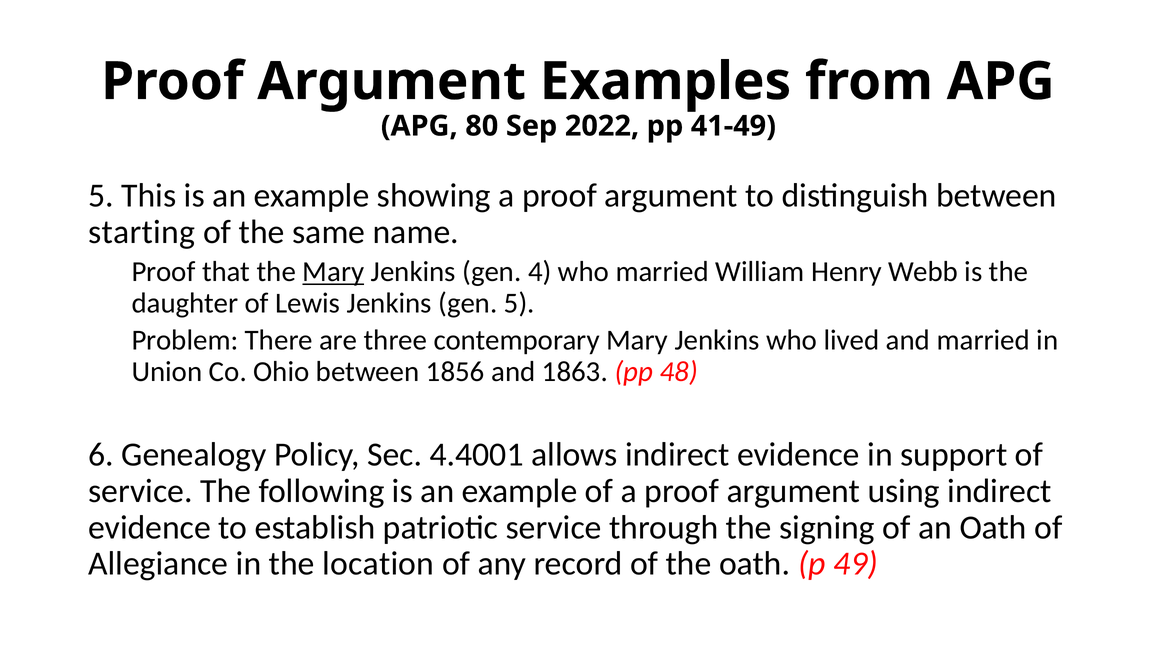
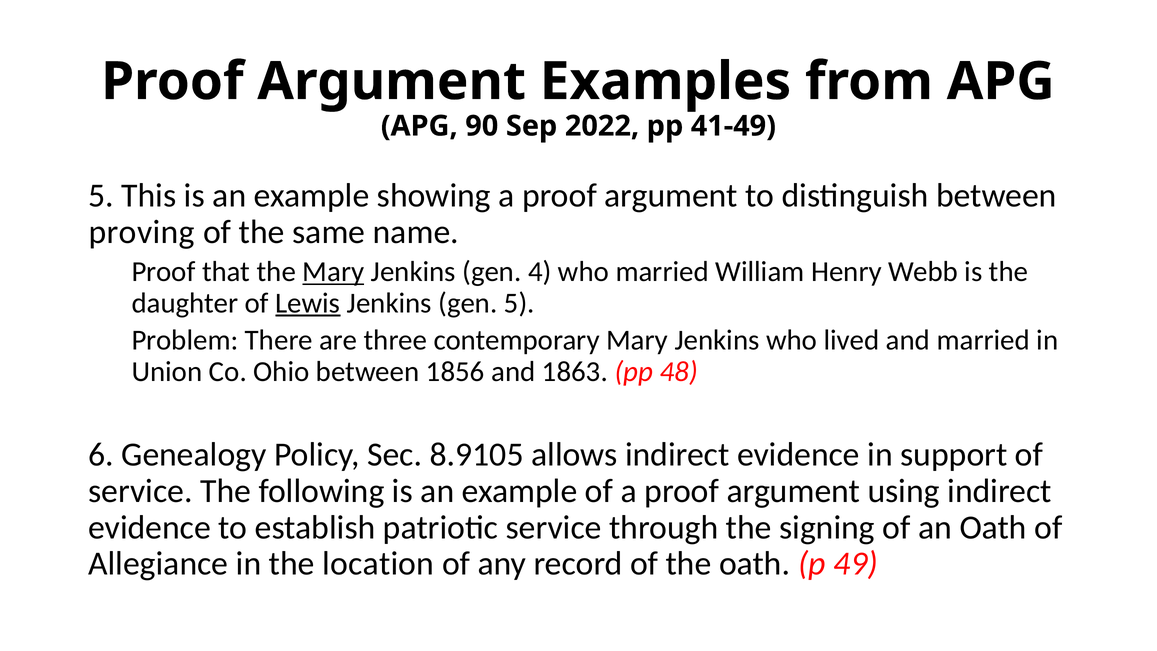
80: 80 -> 90
starting: starting -> proving
Lewis underline: none -> present
4.4001: 4.4001 -> 8.9105
